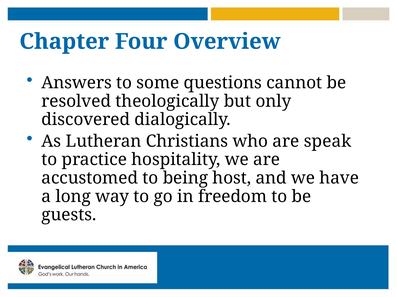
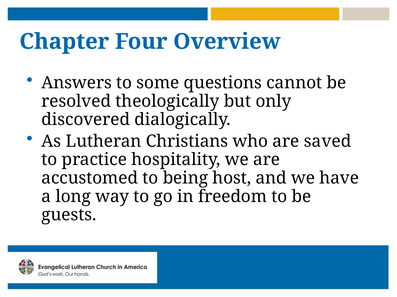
speak: speak -> saved
